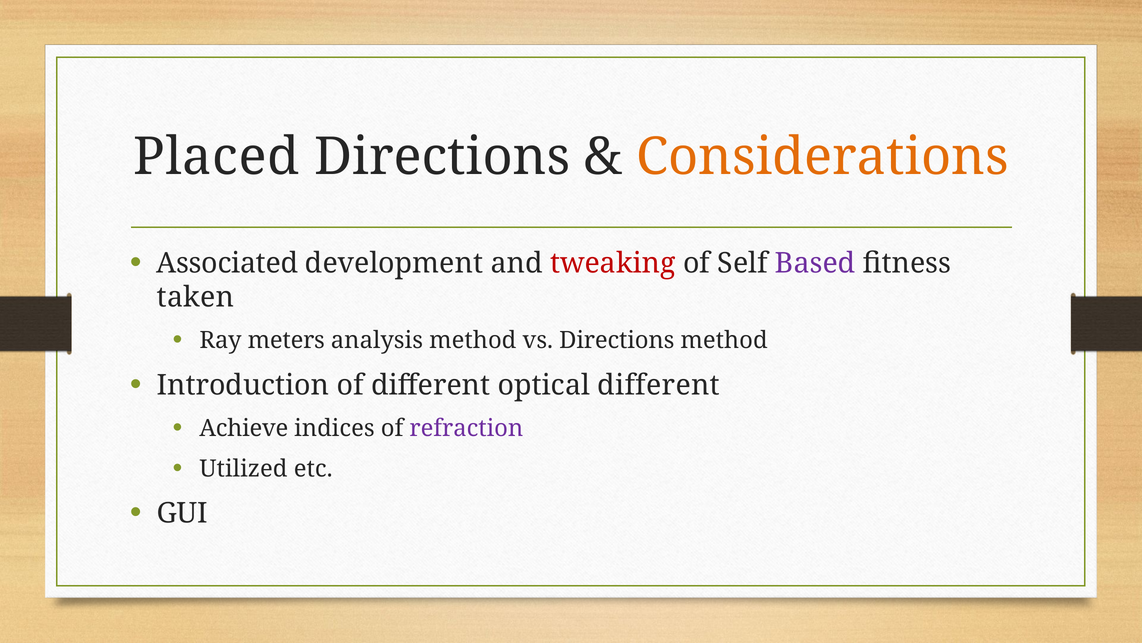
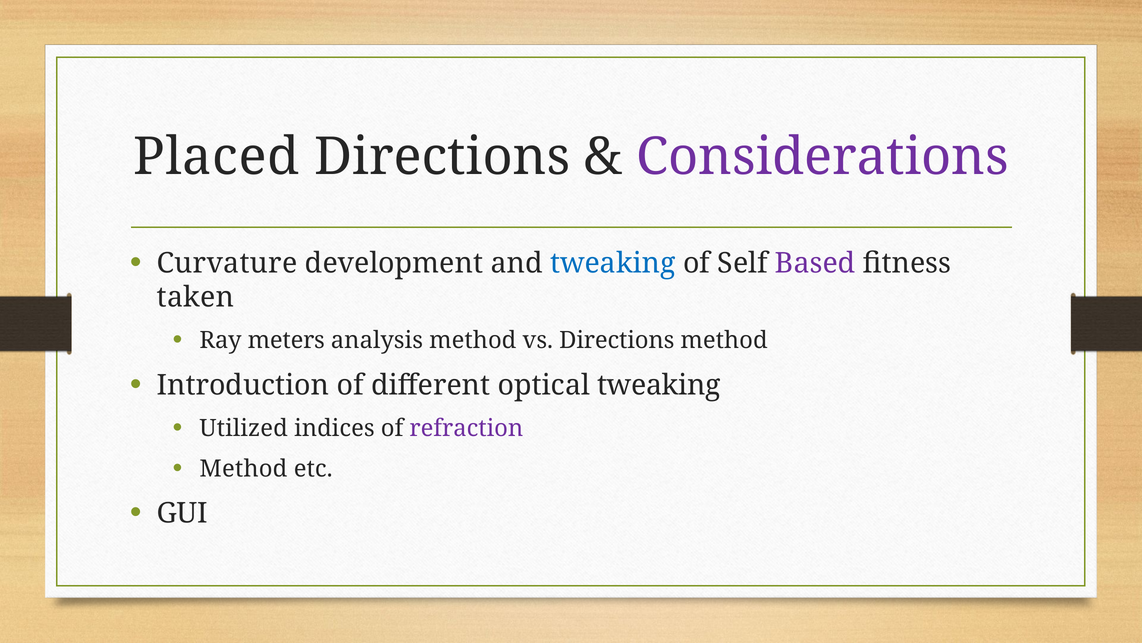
Considerations colour: orange -> purple
Associated: Associated -> Curvature
tweaking at (613, 263) colour: red -> blue
optical different: different -> tweaking
Achieve: Achieve -> Utilized
Utilized at (243, 468): Utilized -> Method
